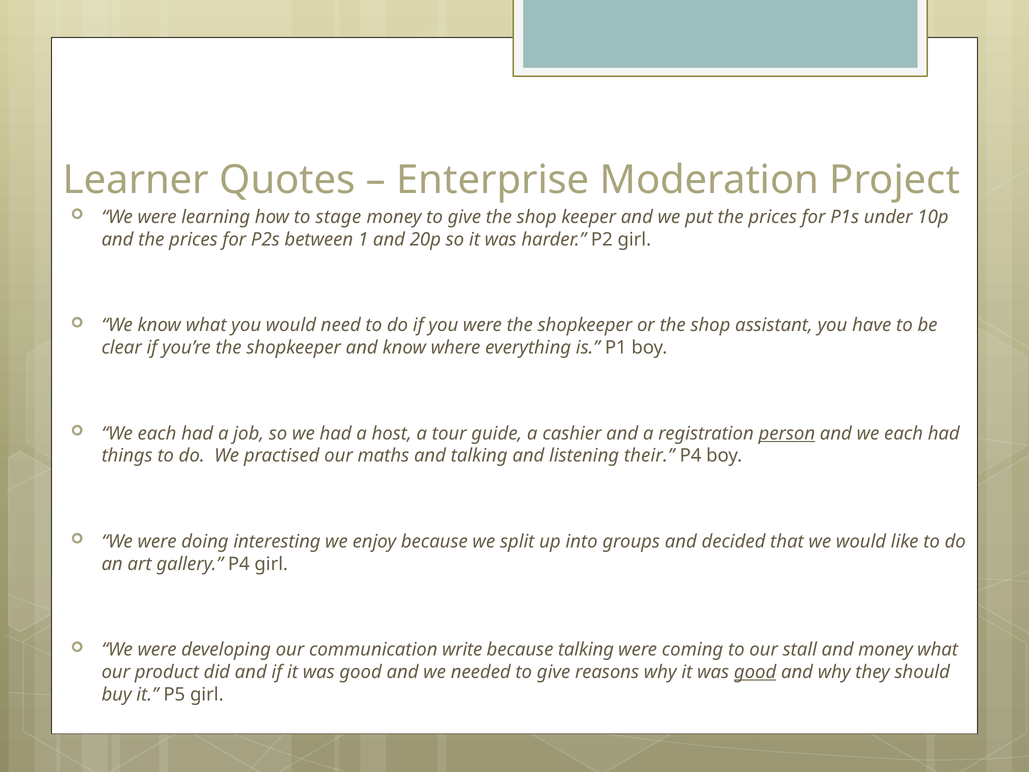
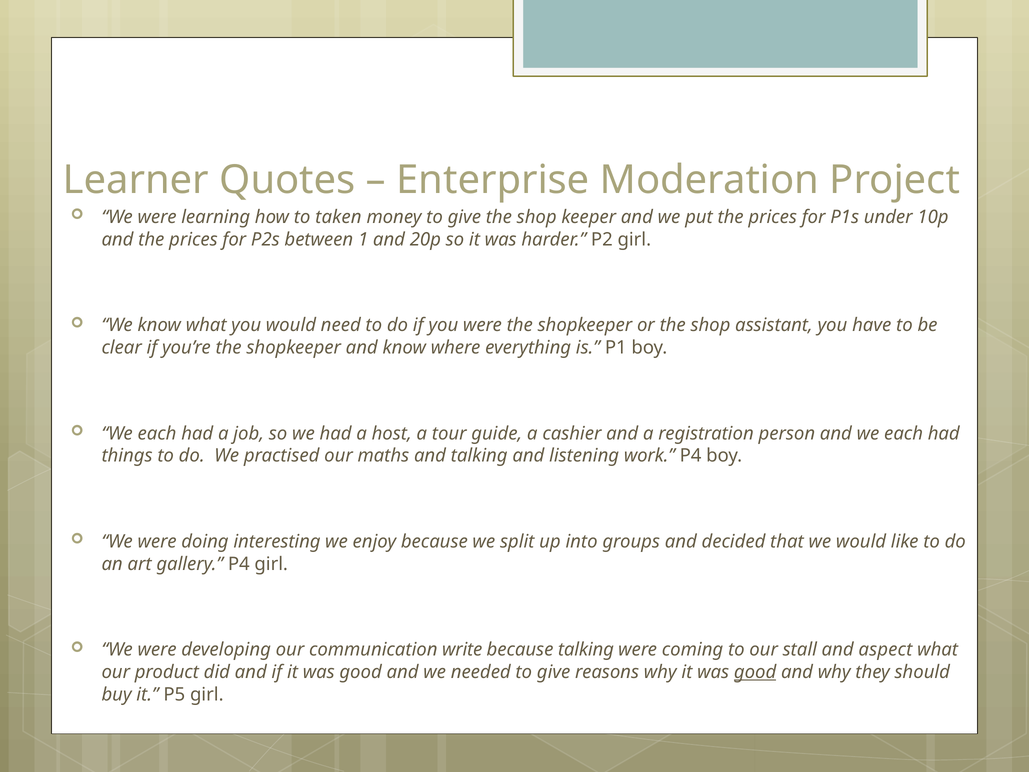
stage: stage -> taken
person underline: present -> none
their: their -> work
and money: money -> aspect
